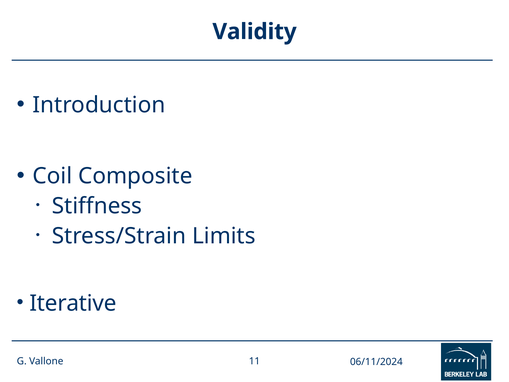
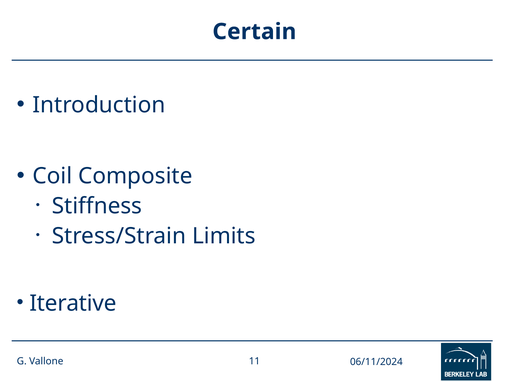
Validity: Validity -> Certain
